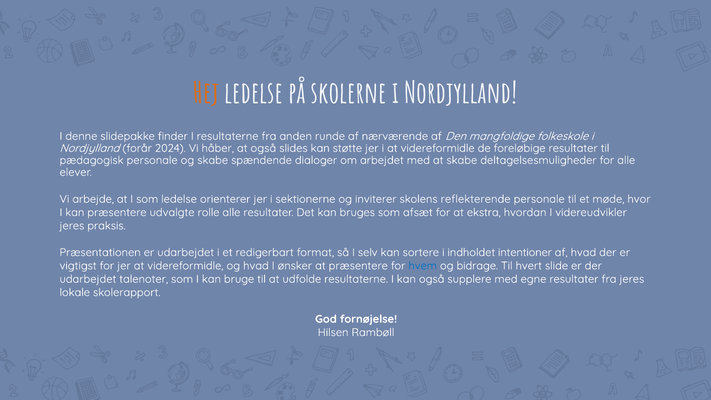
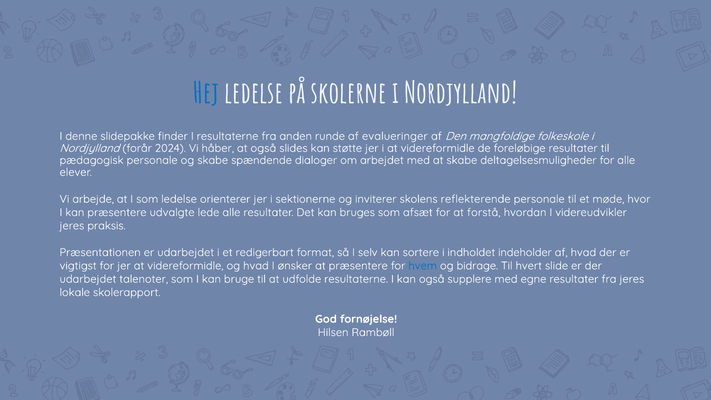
Hej colour: orange -> blue
nærværende: nærværende -> evalueringer
rolle: rolle -> lede
ekstra: ekstra -> forstå
intentioner: intentioner -> indeholder
